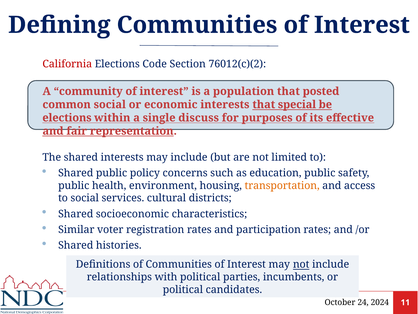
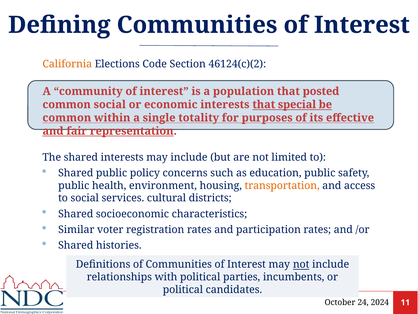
California colour: red -> orange
76012(c)(2: 76012(c)(2 -> 46124(c)(2
elections at (67, 118): elections -> common
discuss: discuss -> totality
